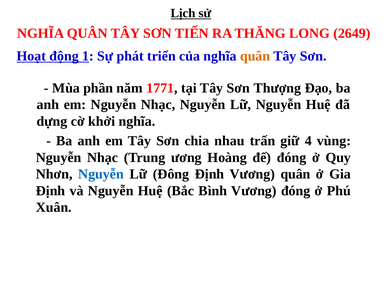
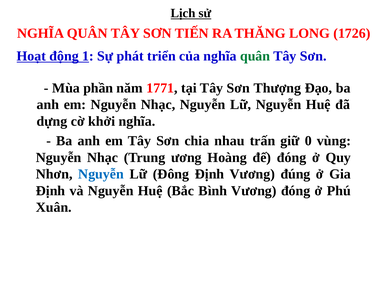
2649: 2649 -> 1726
quân at (255, 56) colour: orange -> green
4: 4 -> 0
Vương quân: quân -> đúng
